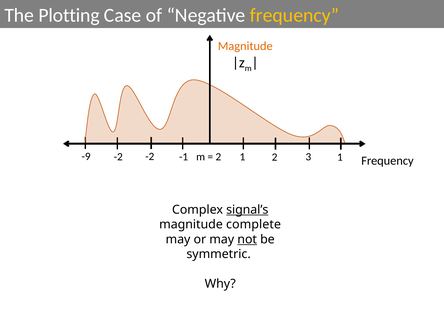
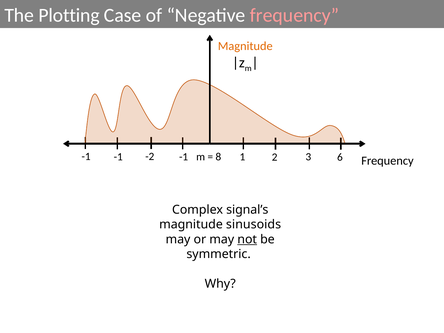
frequency at (294, 15) colour: yellow -> pink
-9 at (86, 156): -9 -> -1
-2 at (118, 157): -2 -> -1
2 at (218, 157): 2 -> 8
3 1: 1 -> 6
signal’s underline: present -> none
complete: complete -> sinusoids
